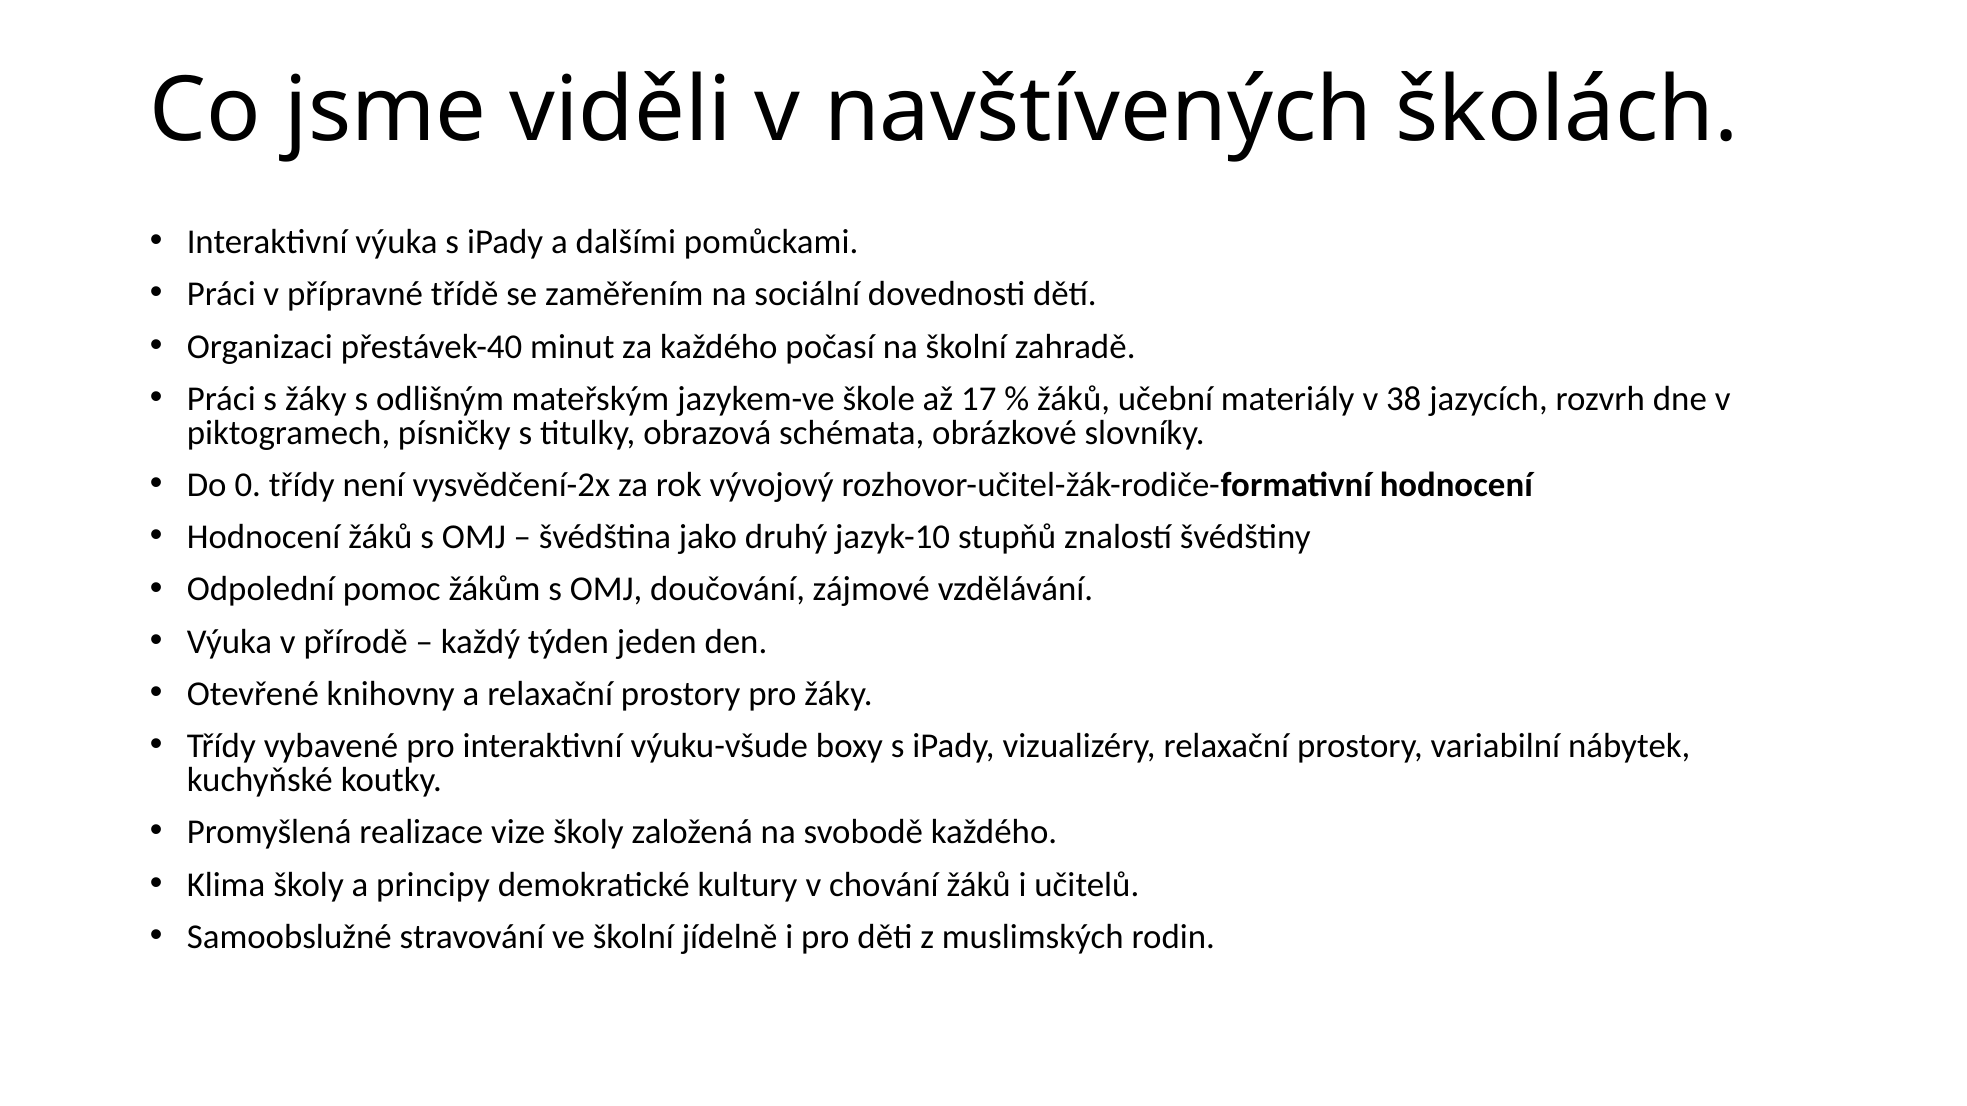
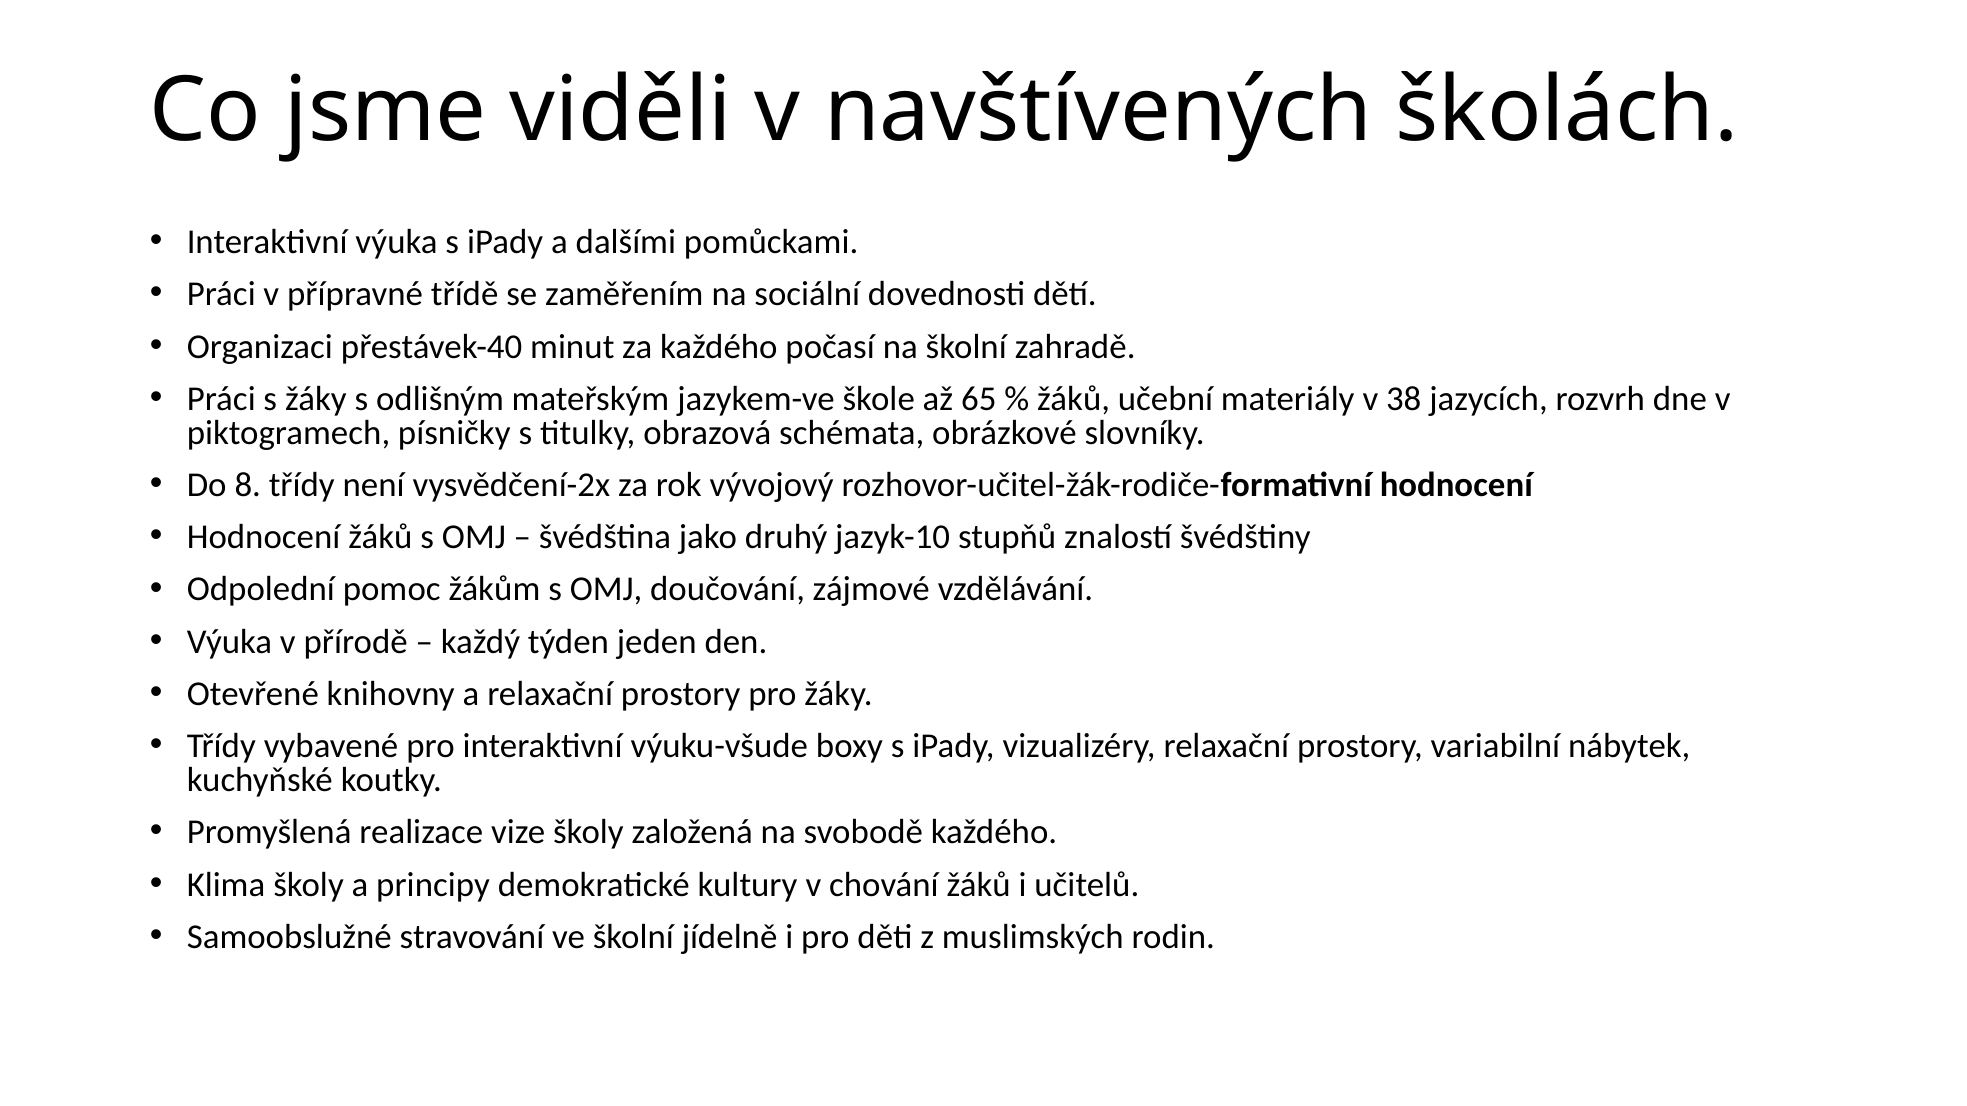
17: 17 -> 65
0: 0 -> 8
